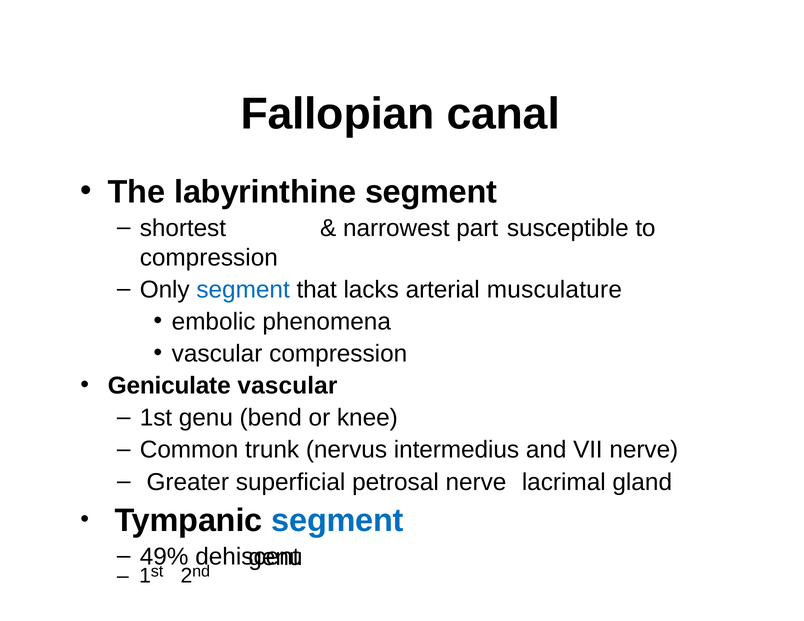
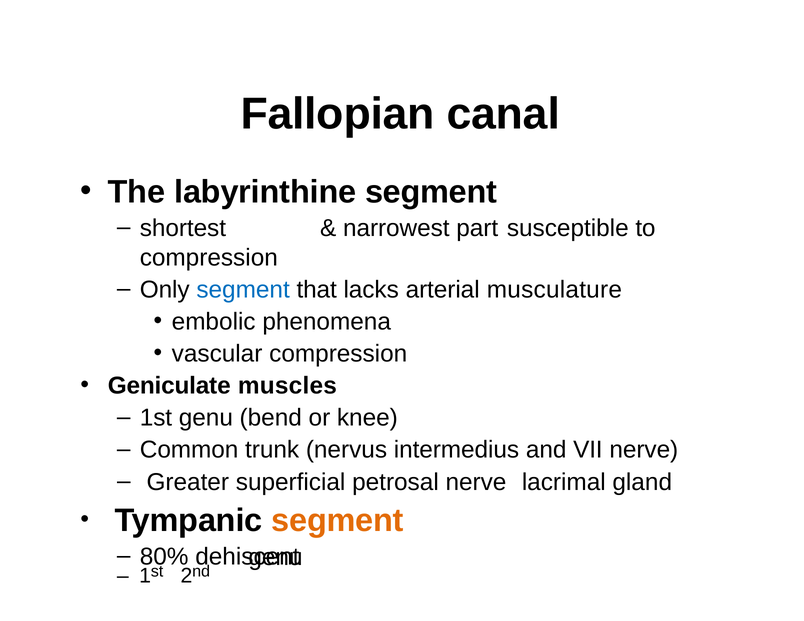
Geniculate vascular: vascular -> muscles
segment at (338, 521) colour: blue -> orange
49%: 49% -> 80%
